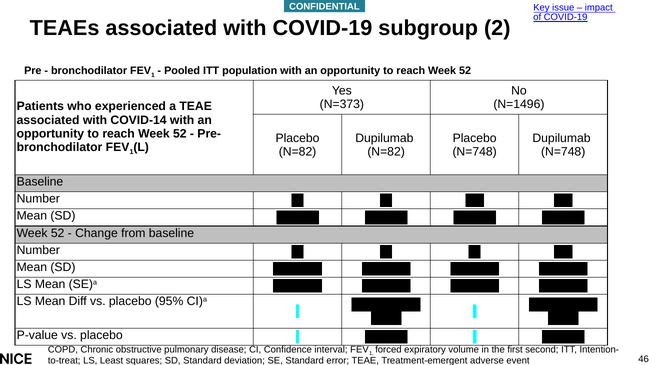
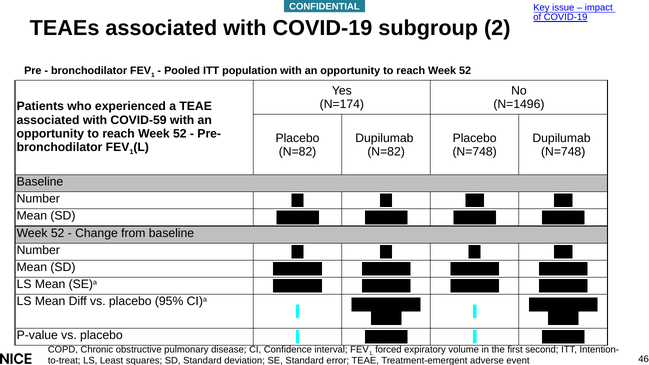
N=373: N=373 -> N=174
COVID-14: COVID-14 -> COVID-59
